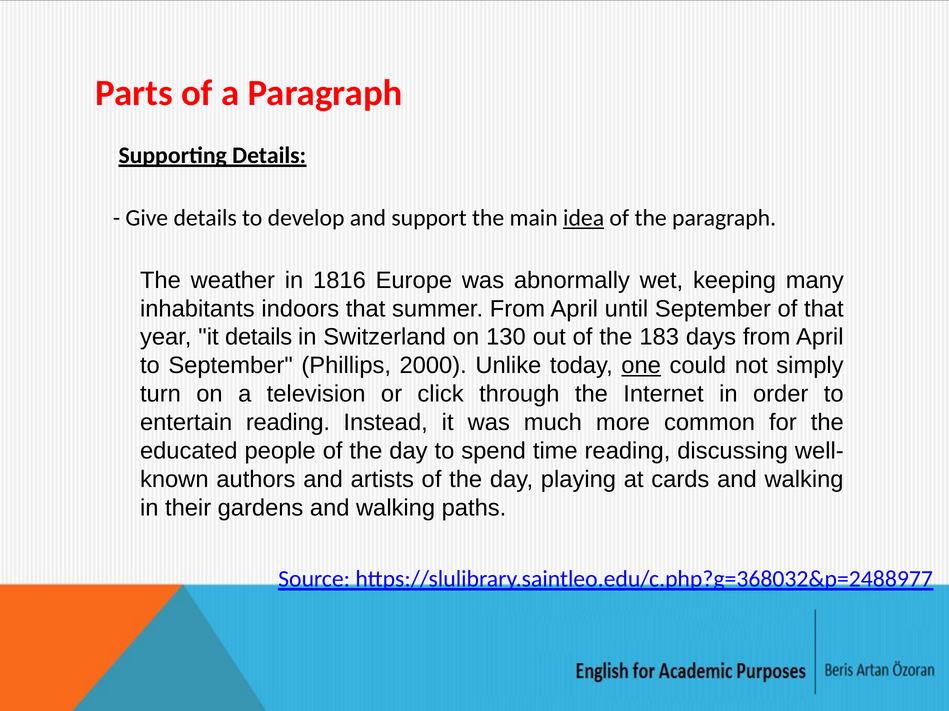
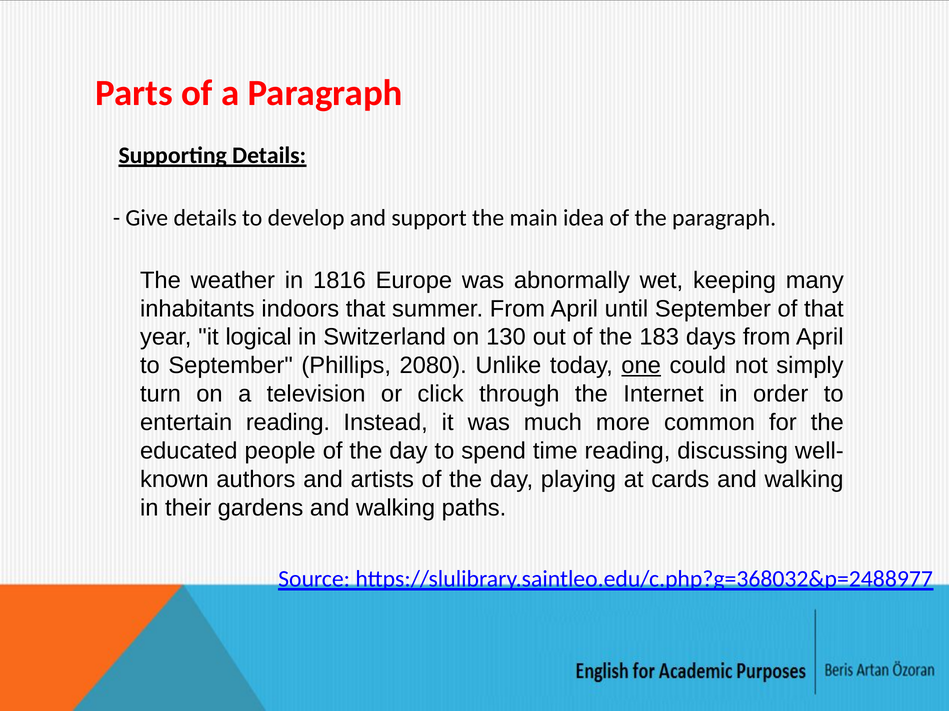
idea underline: present -> none
it details: details -> logical
2000: 2000 -> 2080
